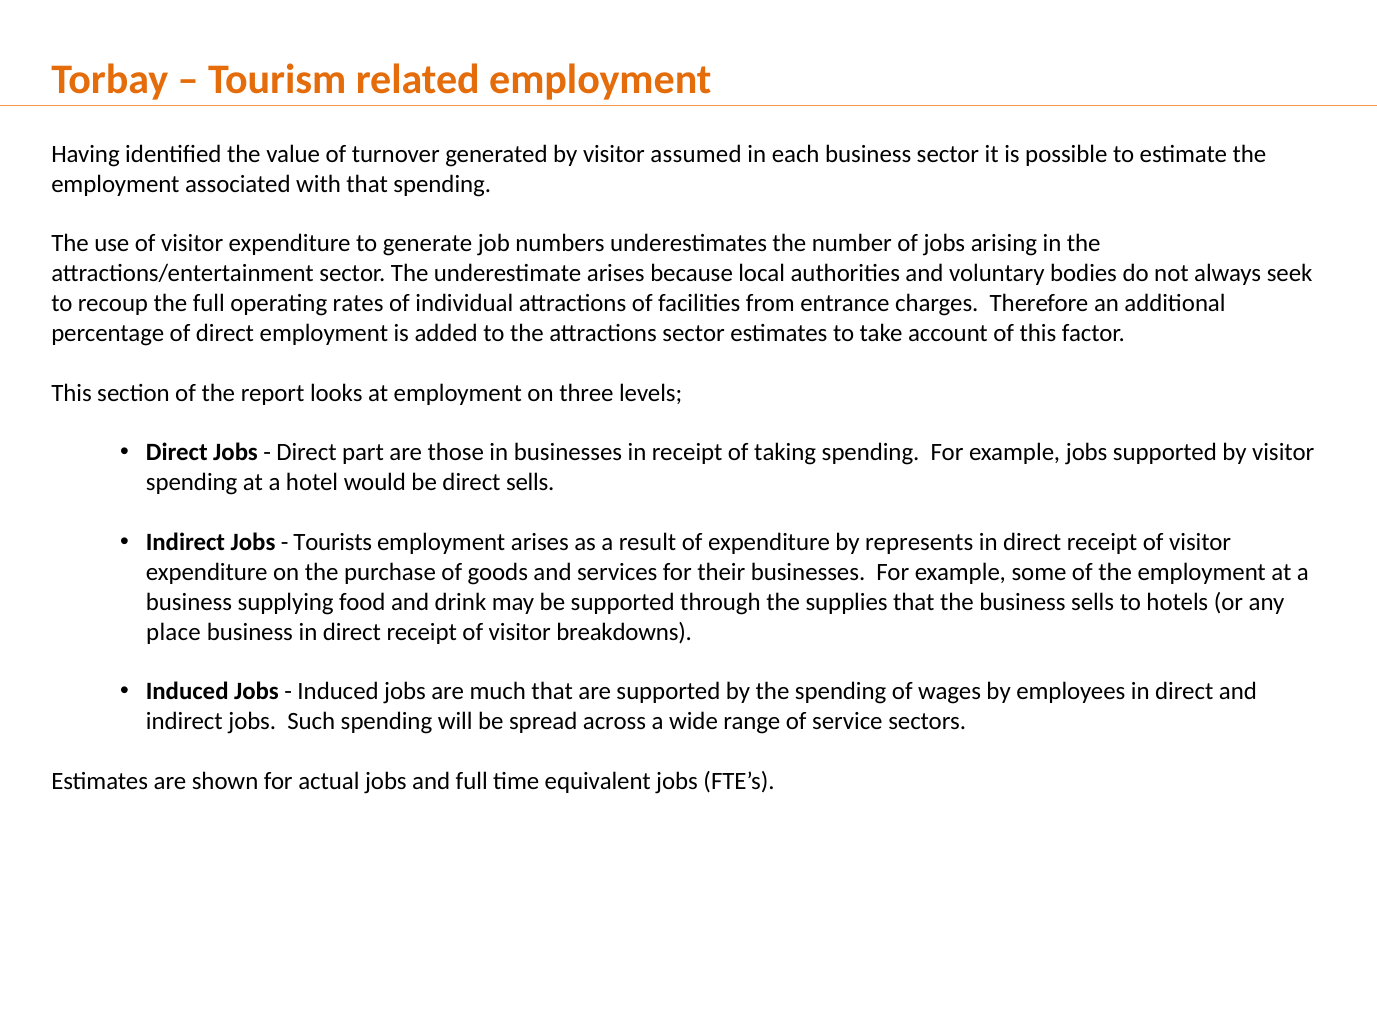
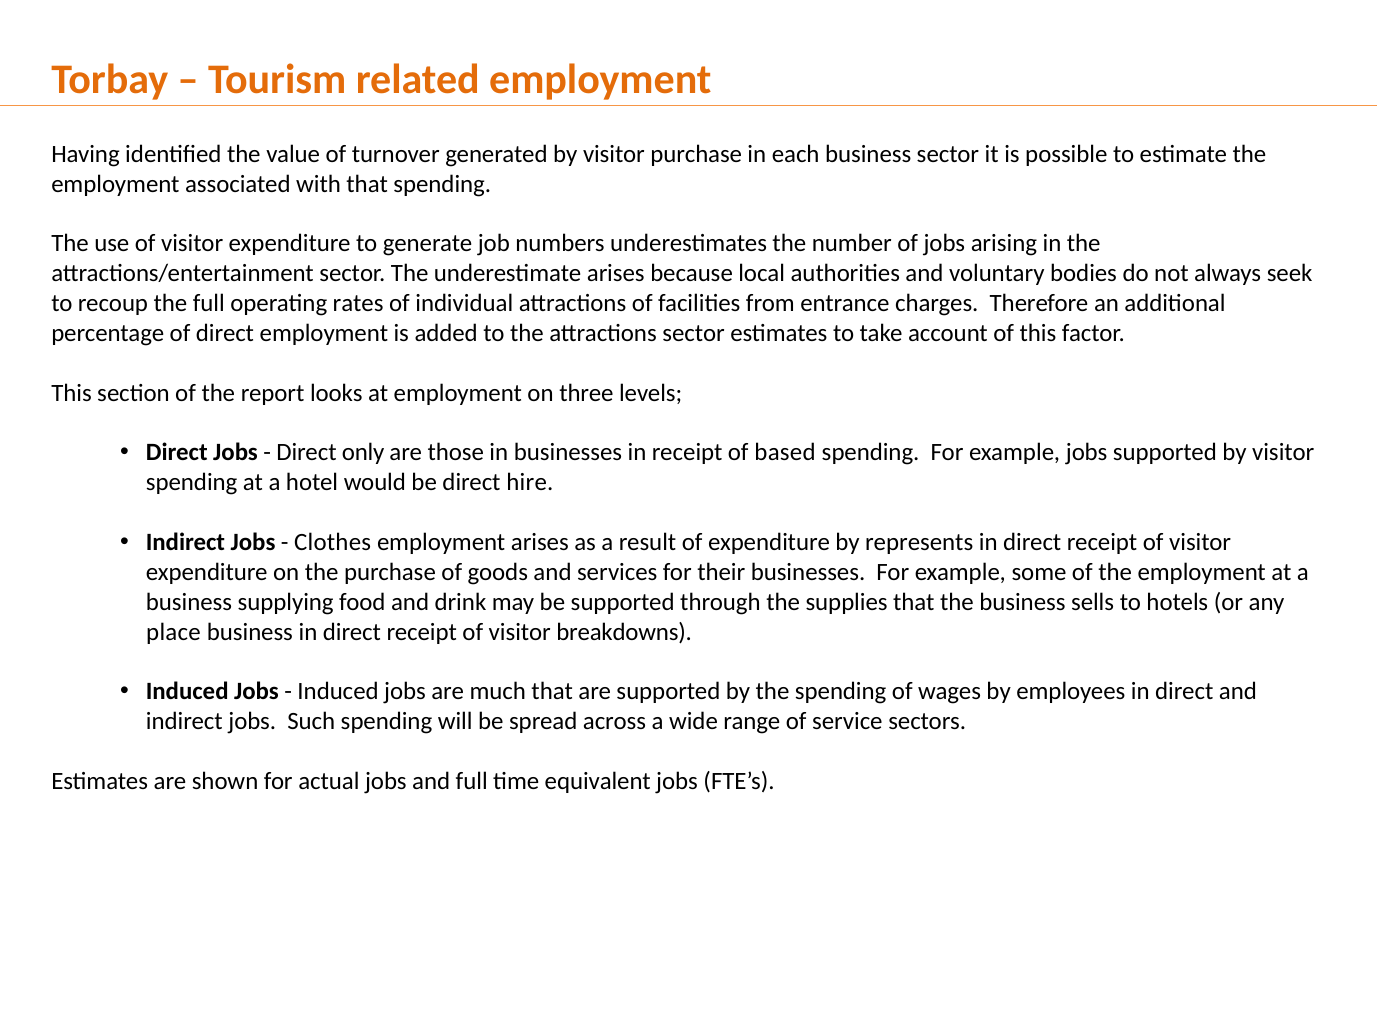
visitor assumed: assumed -> purchase
part: part -> only
taking: taking -> based
direct sells: sells -> hire
Tourists: Tourists -> Clothes
